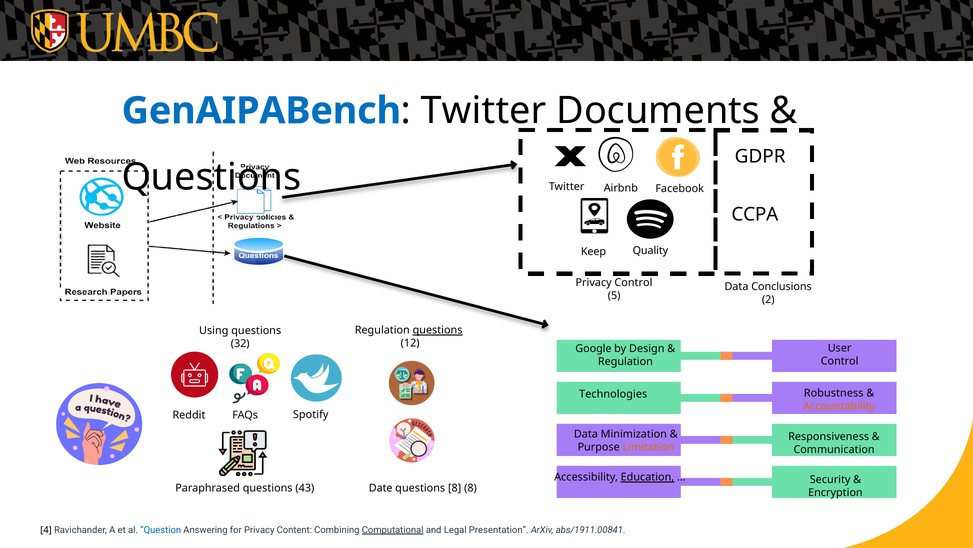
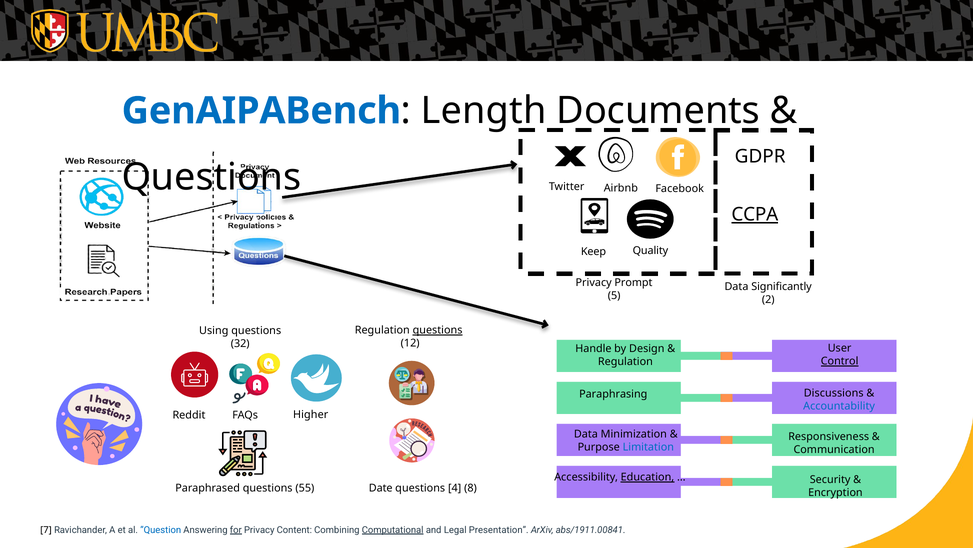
Twitter at (484, 111): Twitter -> Length
CCPA underline: none -> present
Privacy Control: Control -> Prompt
Conclusions: Conclusions -> Significantly
Google: Google -> Handle
Control at (840, 361) underline: none -> present
Robustness: Robustness -> Discussions
Technologies: Technologies -> Paraphrasing
Accountability colour: orange -> blue
Spotify: Spotify -> Higher
Limitation colour: orange -> blue
questions 8: 8 -> 4
43: 43 -> 55
4: 4 -> 7
for underline: none -> present
